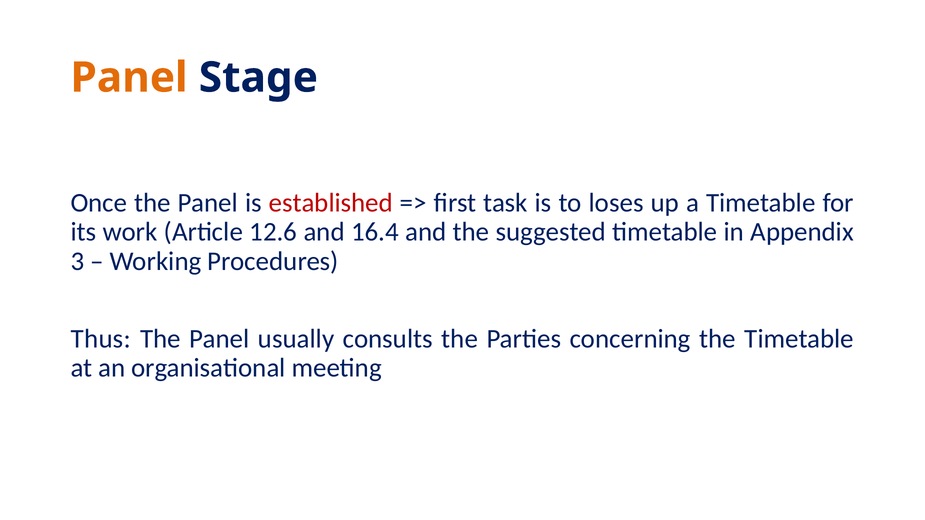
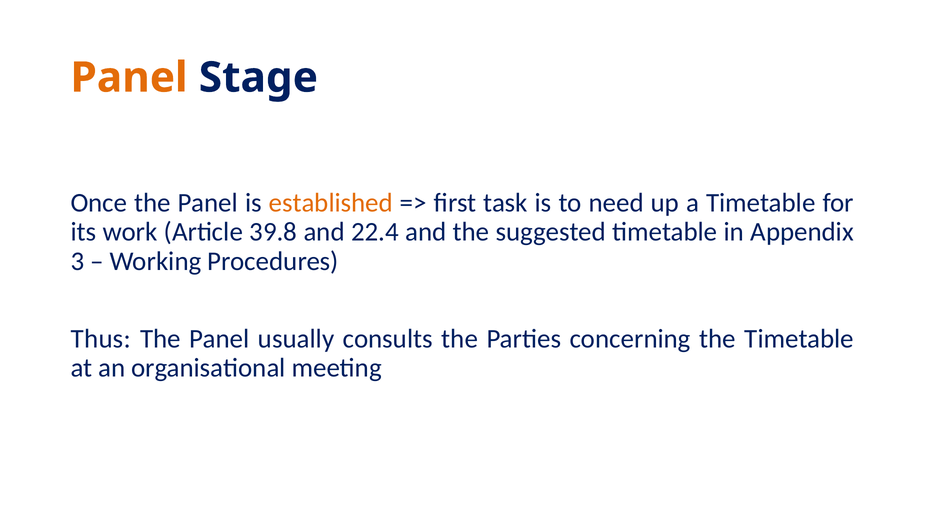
established colour: red -> orange
loses: loses -> need
12.6: 12.6 -> 39.8
16.4: 16.4 -> 22.4
